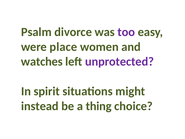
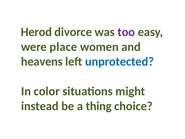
Psalm: Psalm -> Herod
watches: watches -> heavens
unprotected colour: purple -> blue
spirit: spirit -> color
